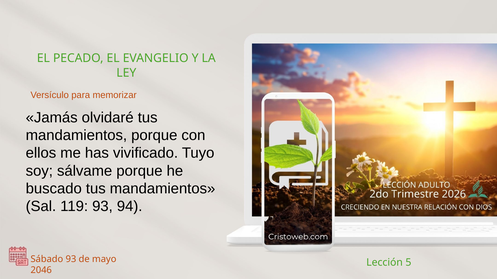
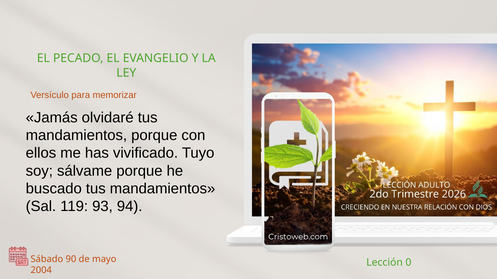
Sábado 93: 93 -> 90
5: 5 -> 0
2046: 2046 -> 2004
